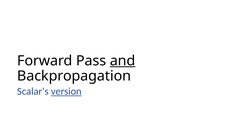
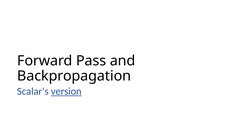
and underline: present -> none
